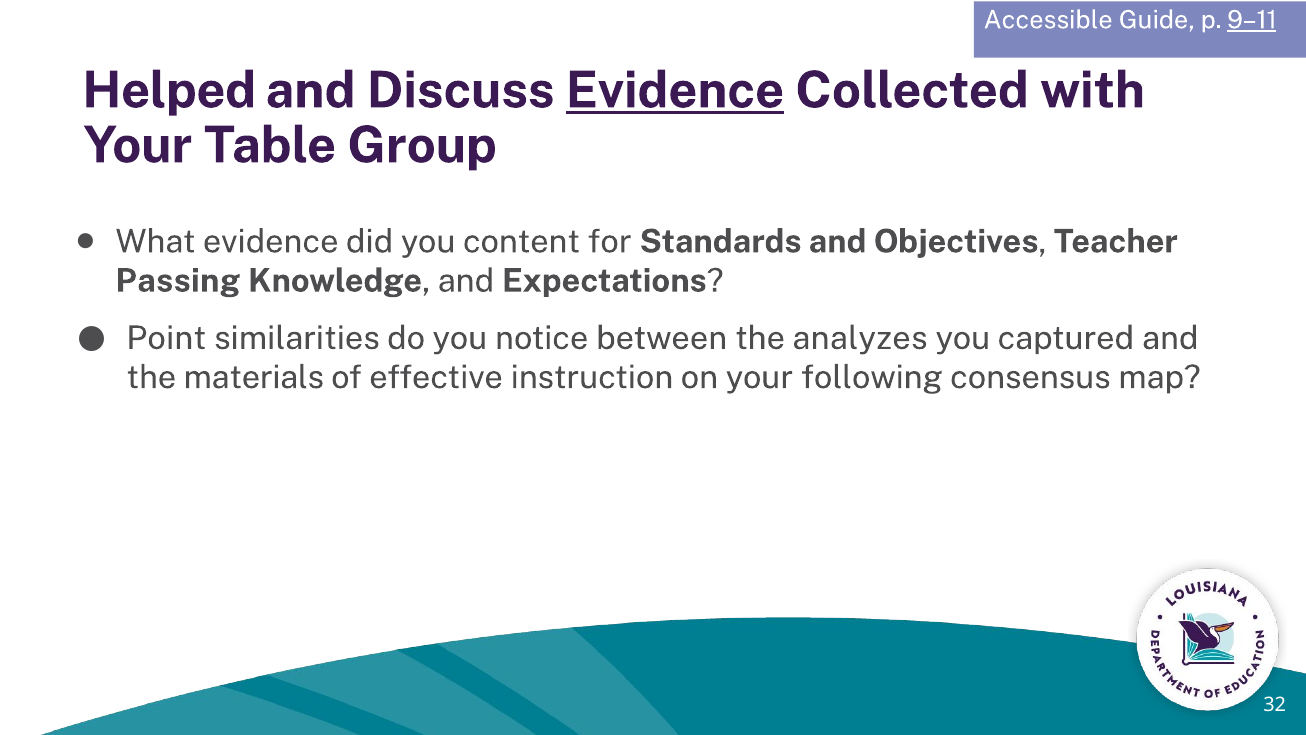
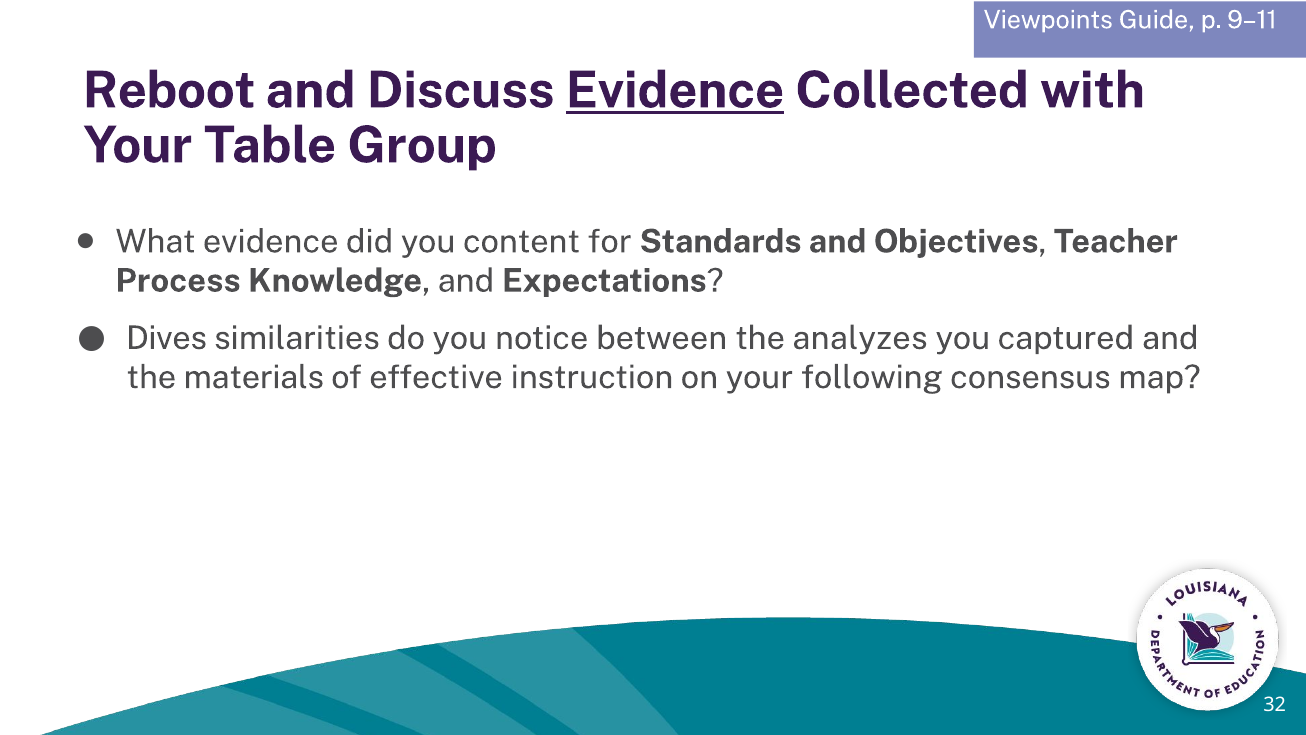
Accessible: Accessible -> Viewpoints
9–11 underline: present -> none
Helped: Helped -> Reboot
Passing: Passing -> Process
Point: Point -> Dives
